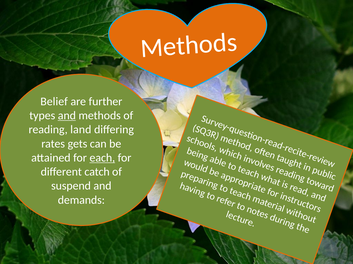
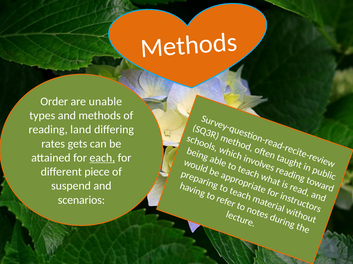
Belief: Belief -> Order
further: further -> unable
and at (67, 116) underline: present -> none
catch: catch -> piece
demands: demands -> scenarios
